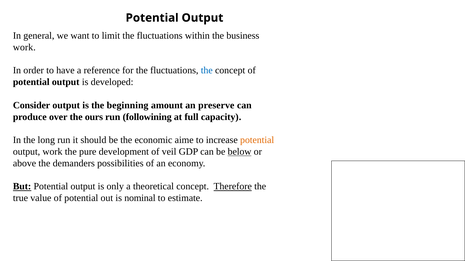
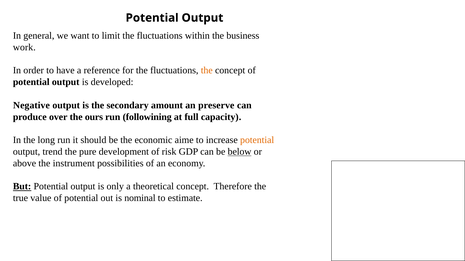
the at (207, 71) colour: blue -> orange
Consider: Consider -> Negative
beginning: beginning -> secondary
output work: work -> trend
veil: veil -> risk
demanders: demanders -> instrument
Therefore underline: present -> none
